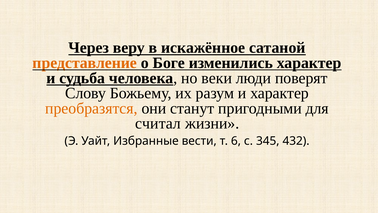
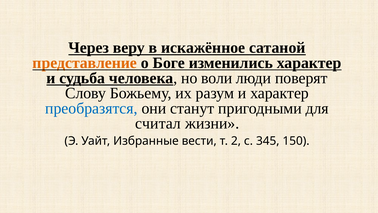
веки: веки -> воли
преобразятся colour: orange -> blue
6: 6 -> 2
432: 432 -> 150
